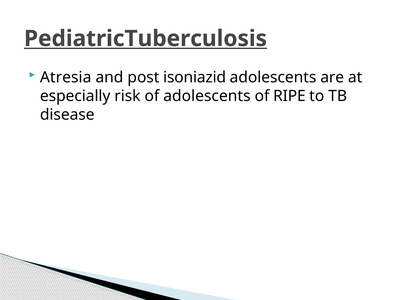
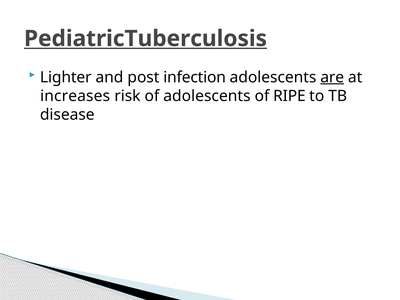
Atresia: Atresia -> Lighter
isoniazid: isoniazid -> infection
are underline: none -> present
especially: especially -> increases
